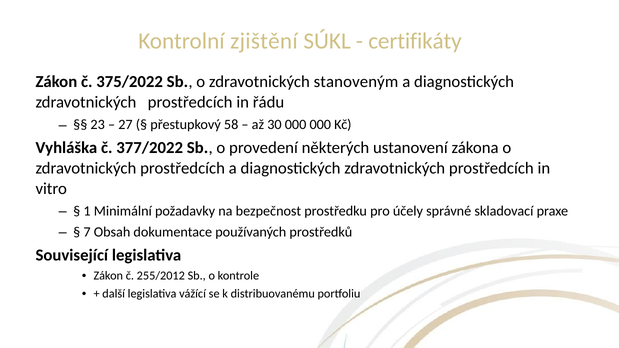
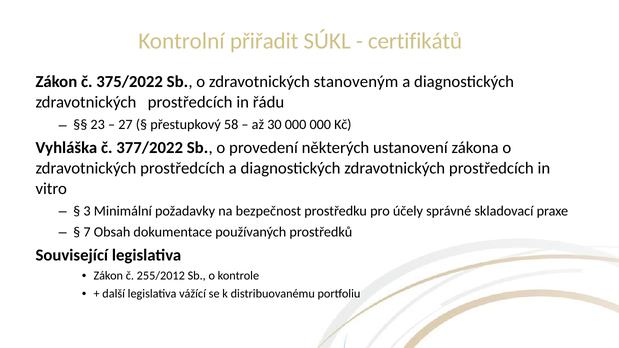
zjištění: zjištění -> přiřadit
certifikáty: certifikáty -> certifikátů
1: 1 -> 3
